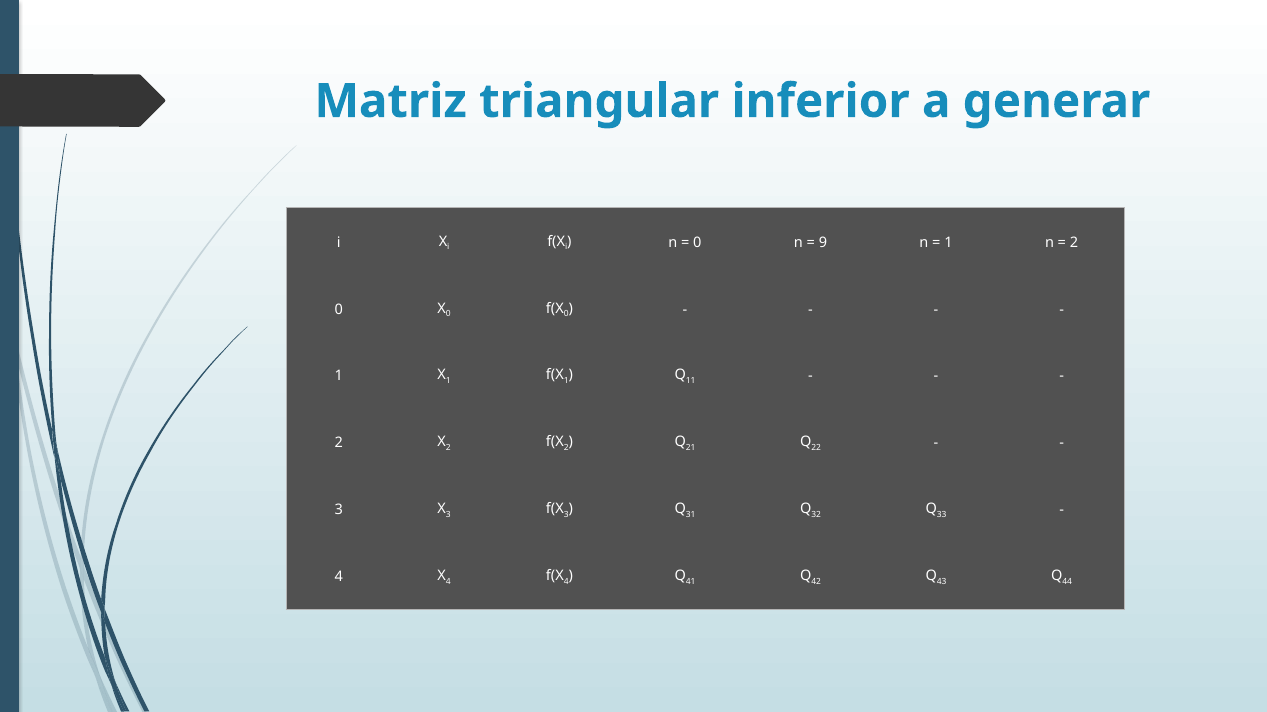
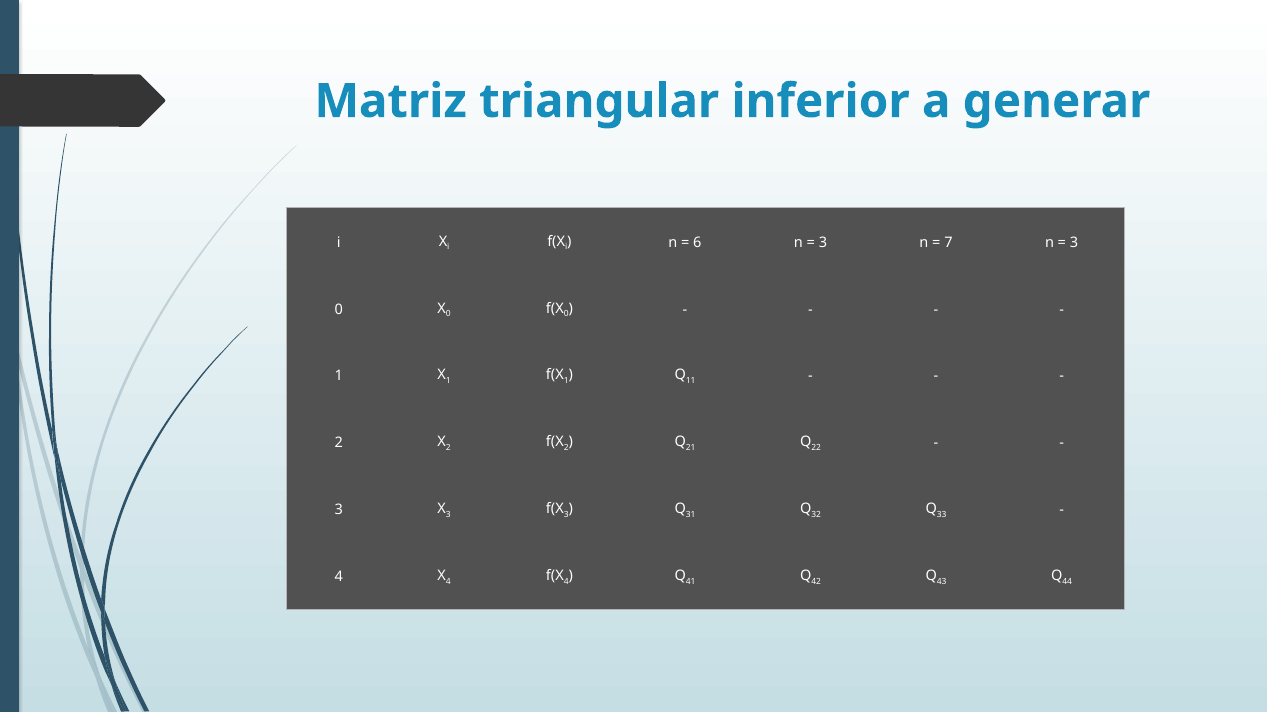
0 at (697, 243): 0 -> 6
9 at (823, 243): 9 -> 3
1 at (948, 243): 1 -> 7
2 at (1074, 243): 2 -> 3
